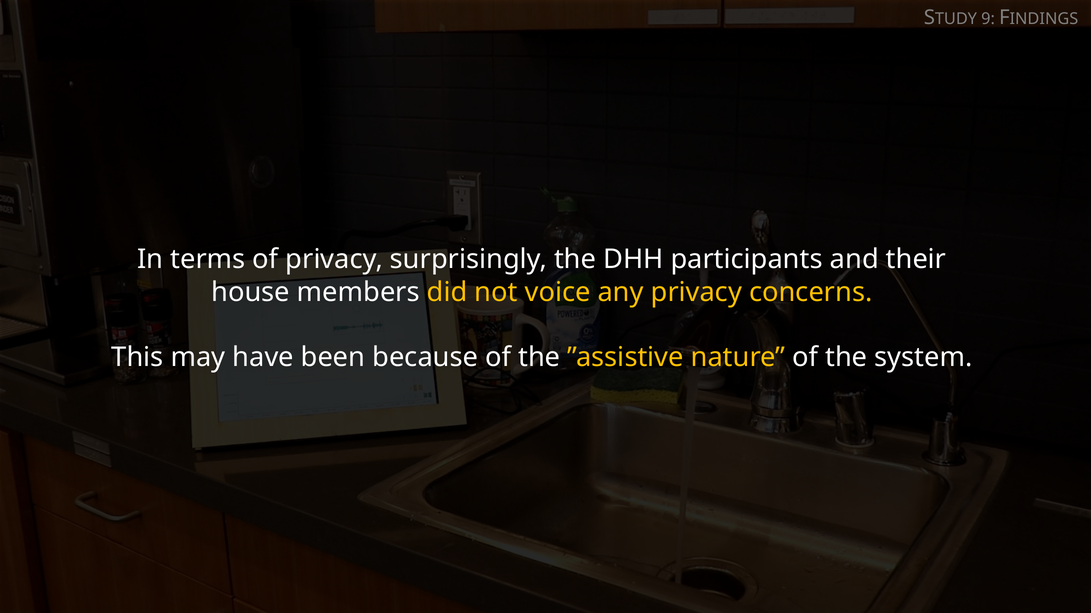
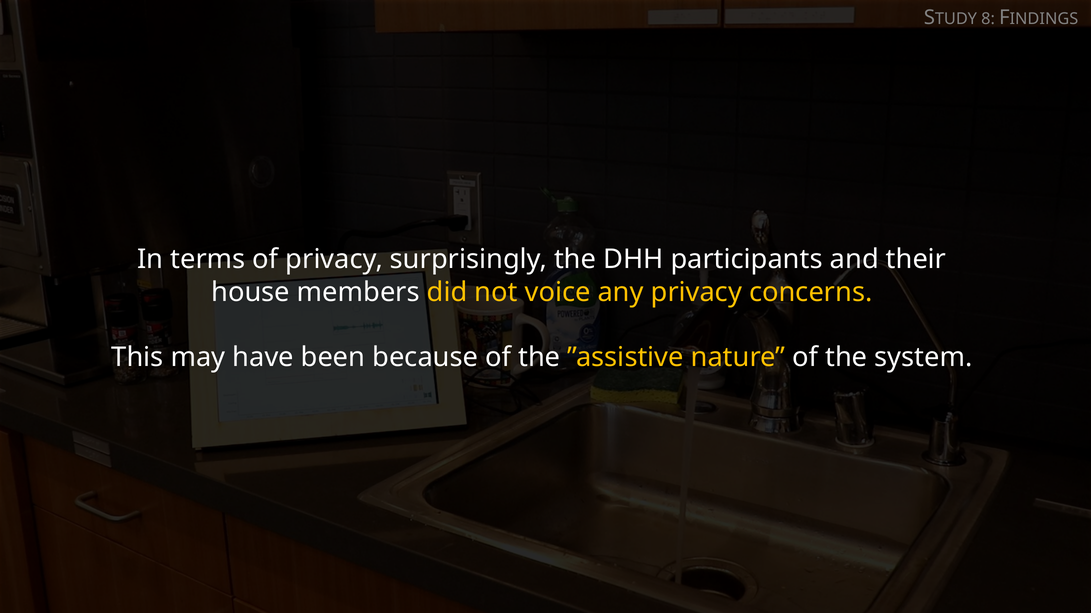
9: 9 -> 8
